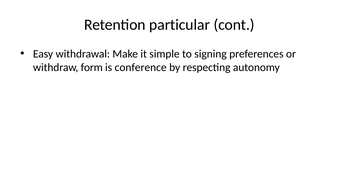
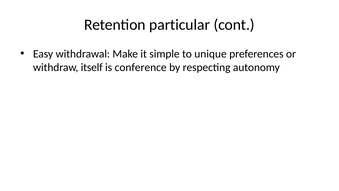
signing: signing -> unique
form: form -> itself
